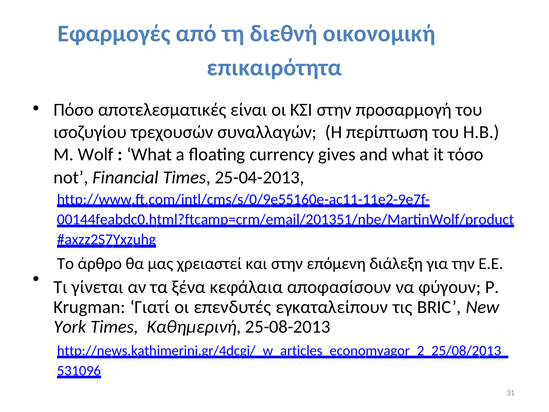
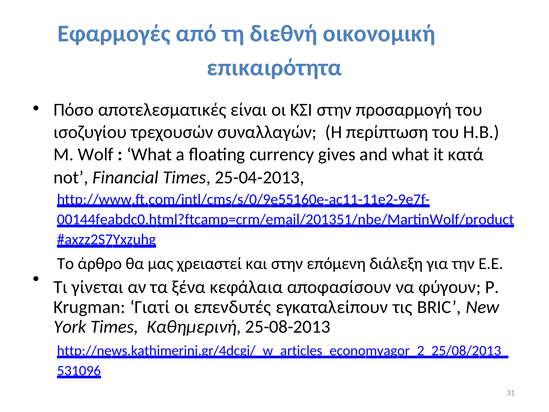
τόσο: τόσο -> κατά
